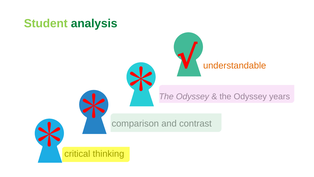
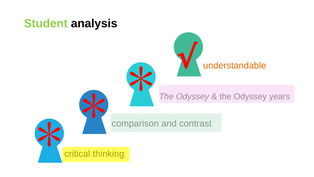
analysis colour: green -> black
